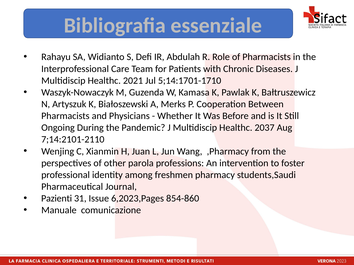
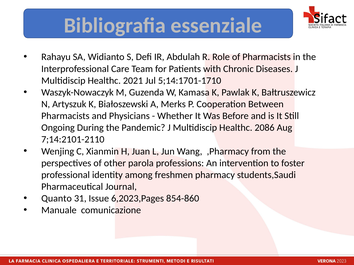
2037: 2037 -> 2086
Pazienti: Pazienti -> Quanto
